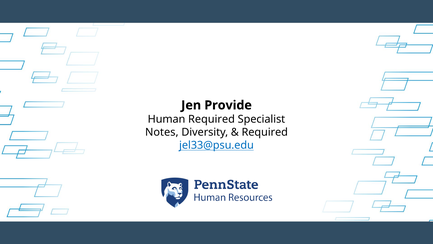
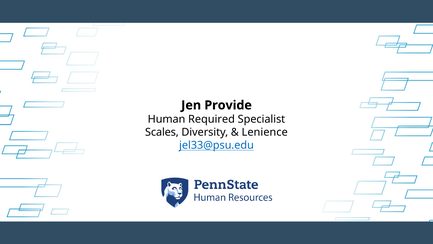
Notes: Notes -> Scales
Required at (265, 132): Required -> Lenience
